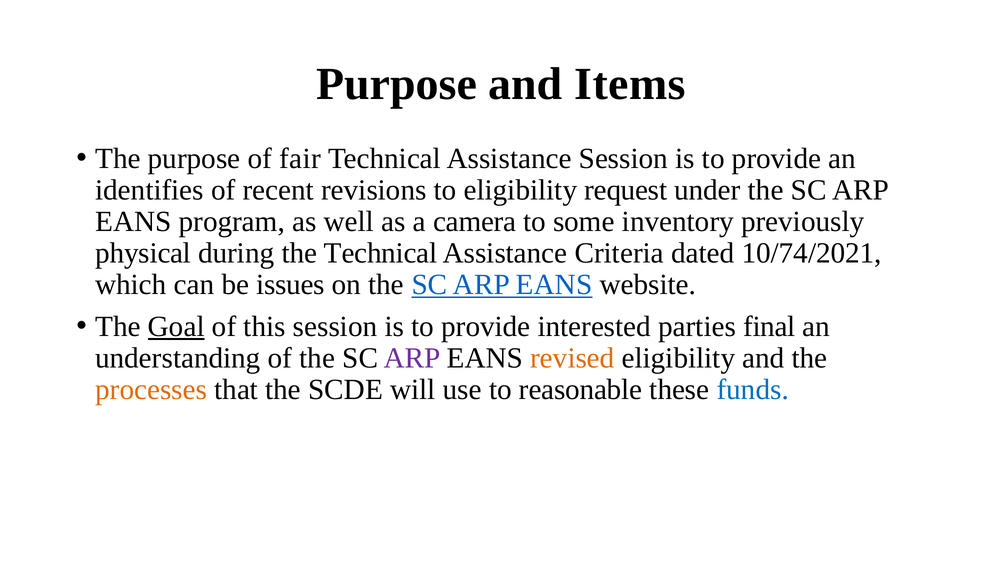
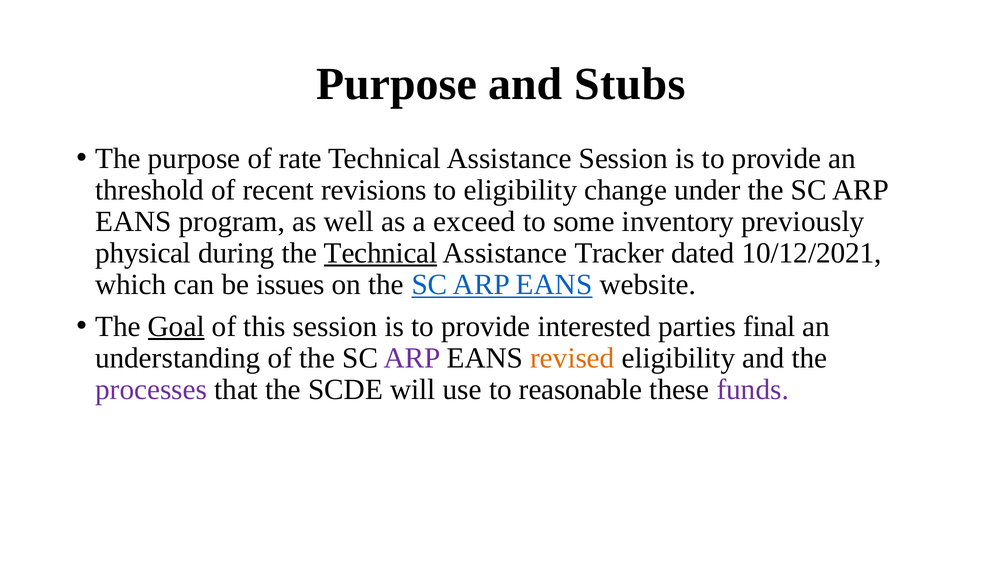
Items: Items -> Stubs
fair: fair -> rate
identifies: identifies -> threshold
request: request -> change
camera: camera -> exceed
Technical at (381, 253) underline: none -> present
Criteria: Criteria -> Tracker
10/74/2021: 10/74/2021 -> 10/12/2021
processes colour: orange -> purple
funds colour: blue -> purple
